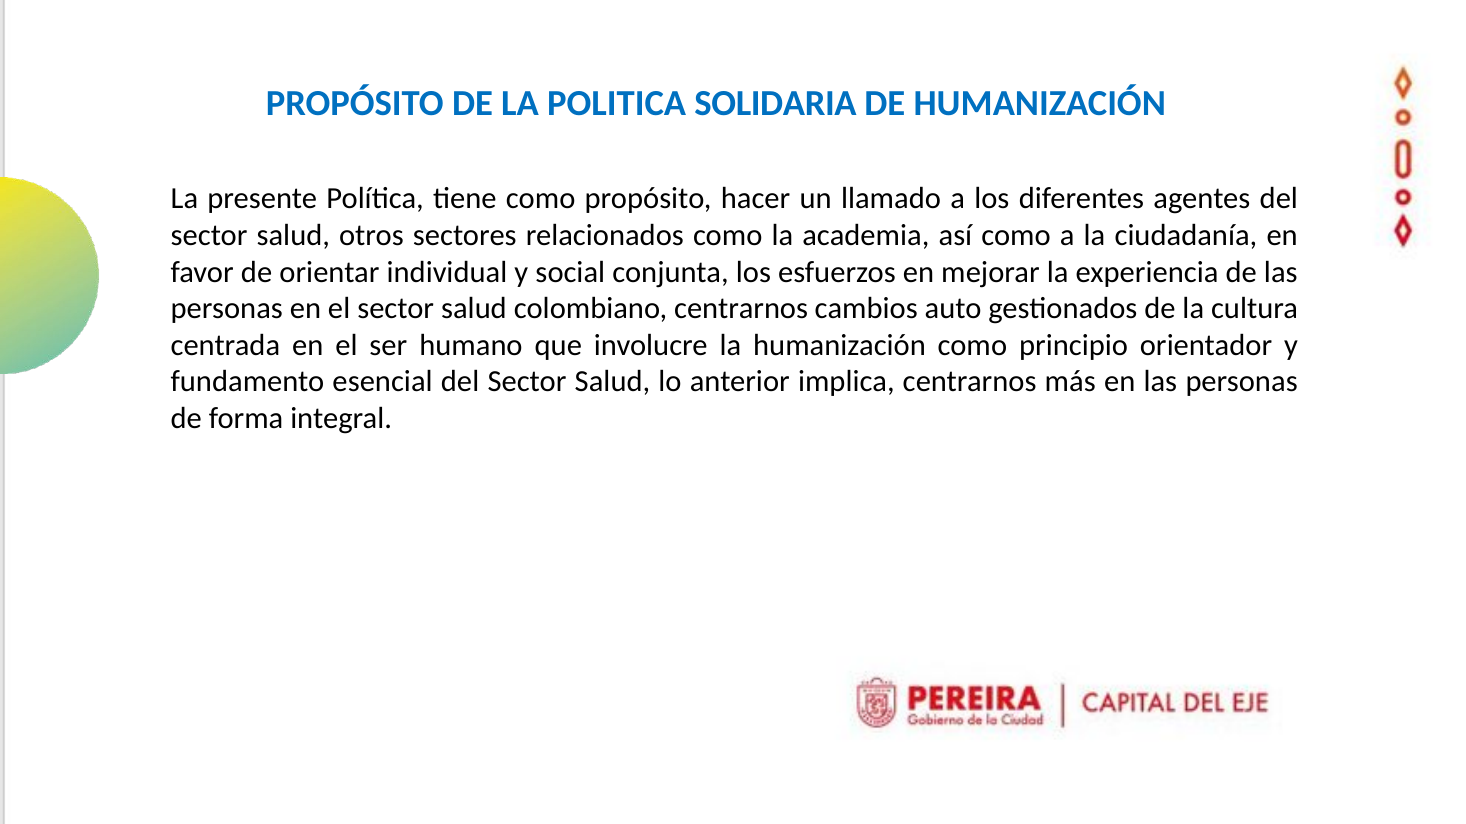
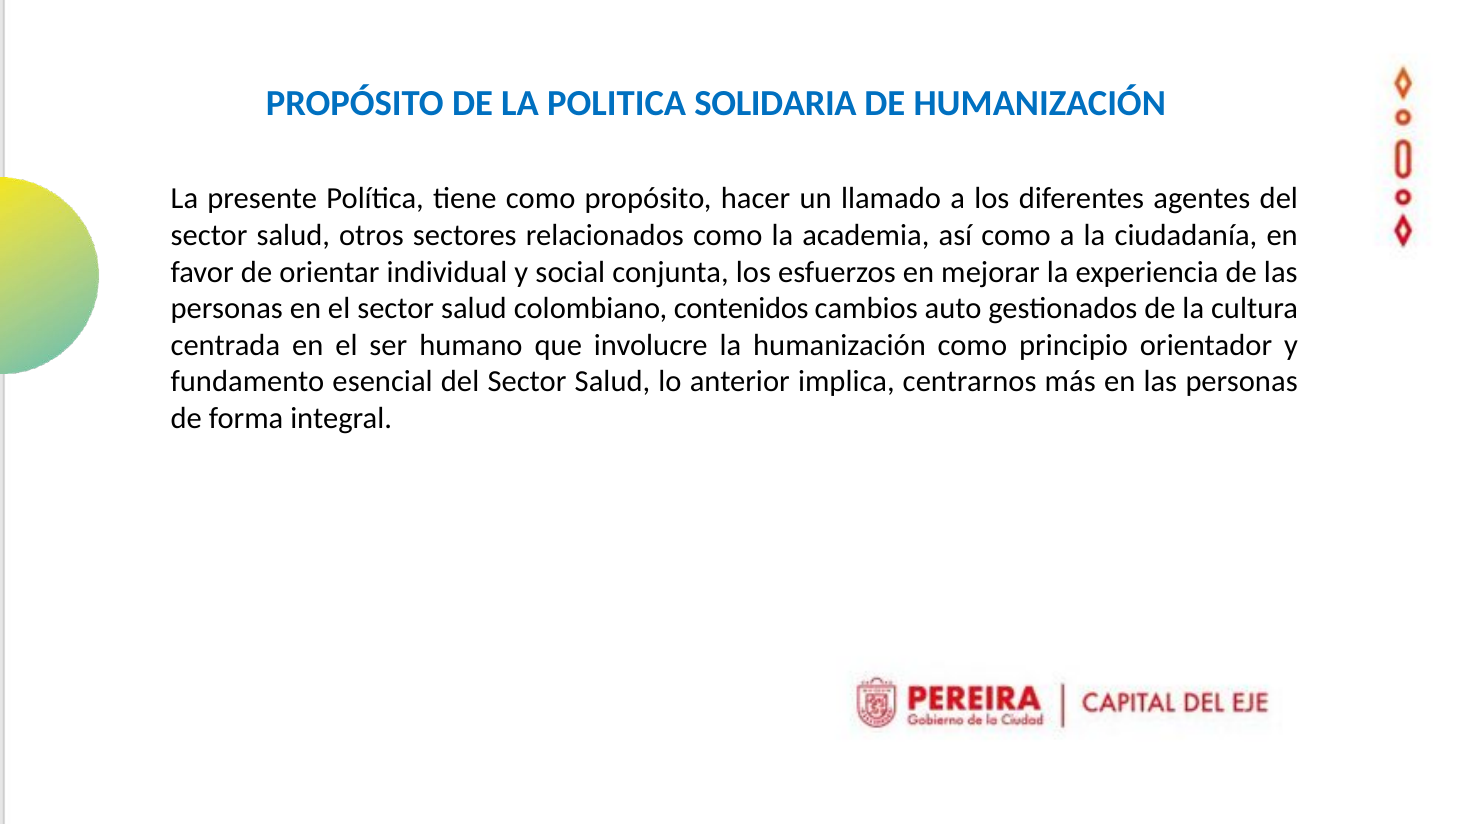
colombiano centrarnos: centrarnos -> contenidos
